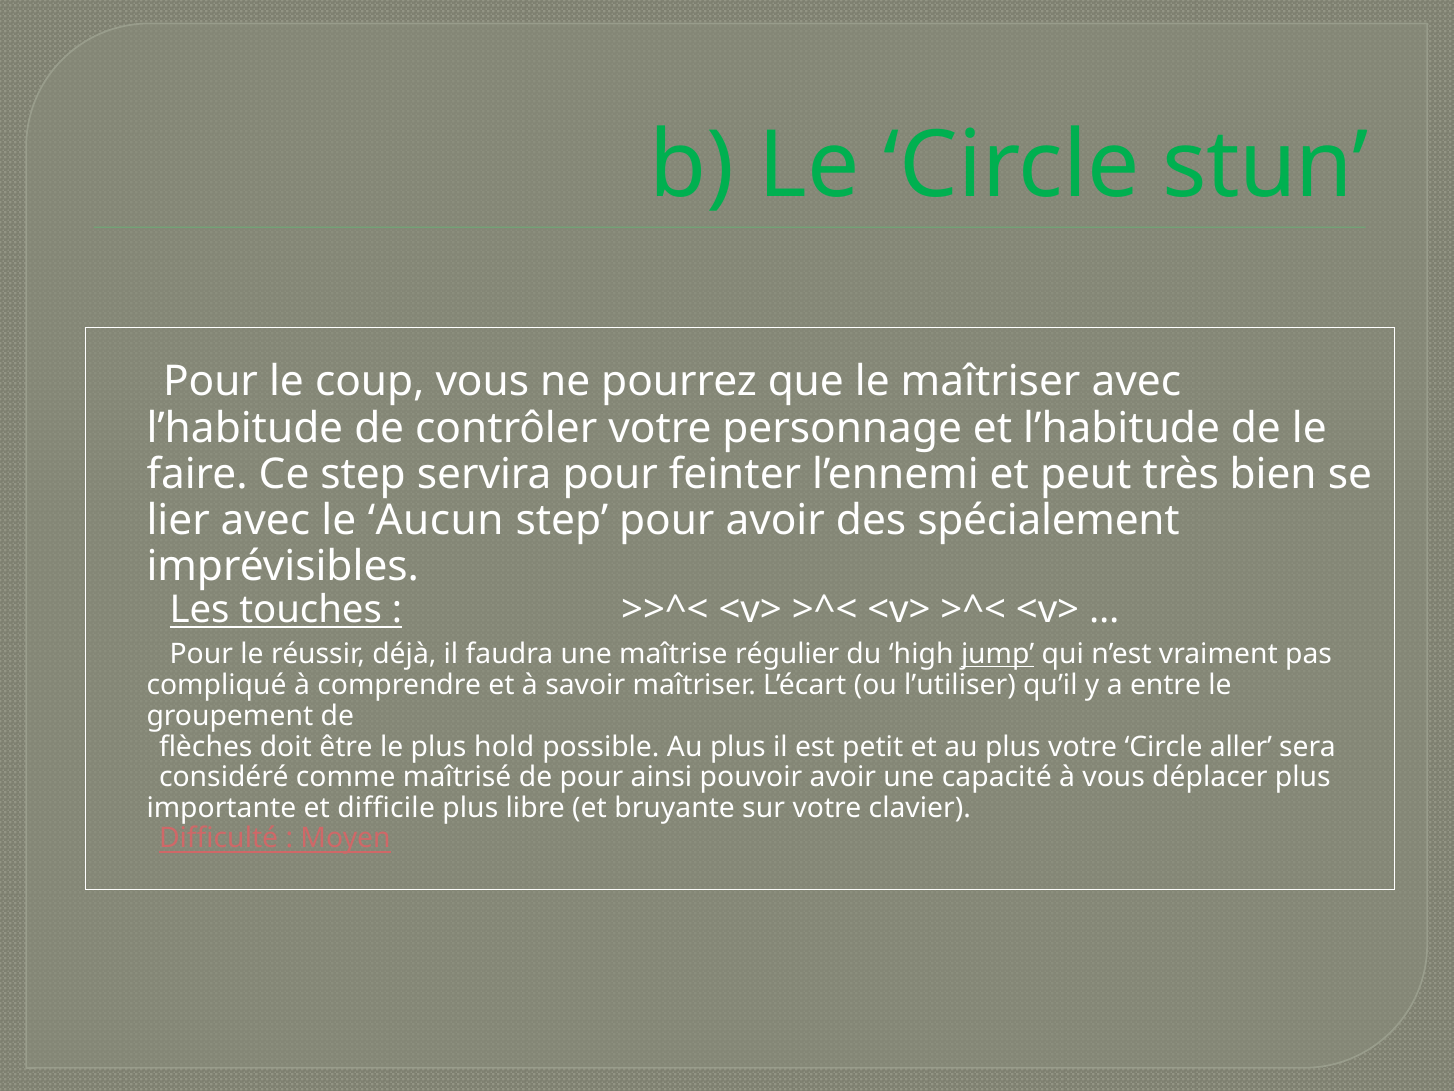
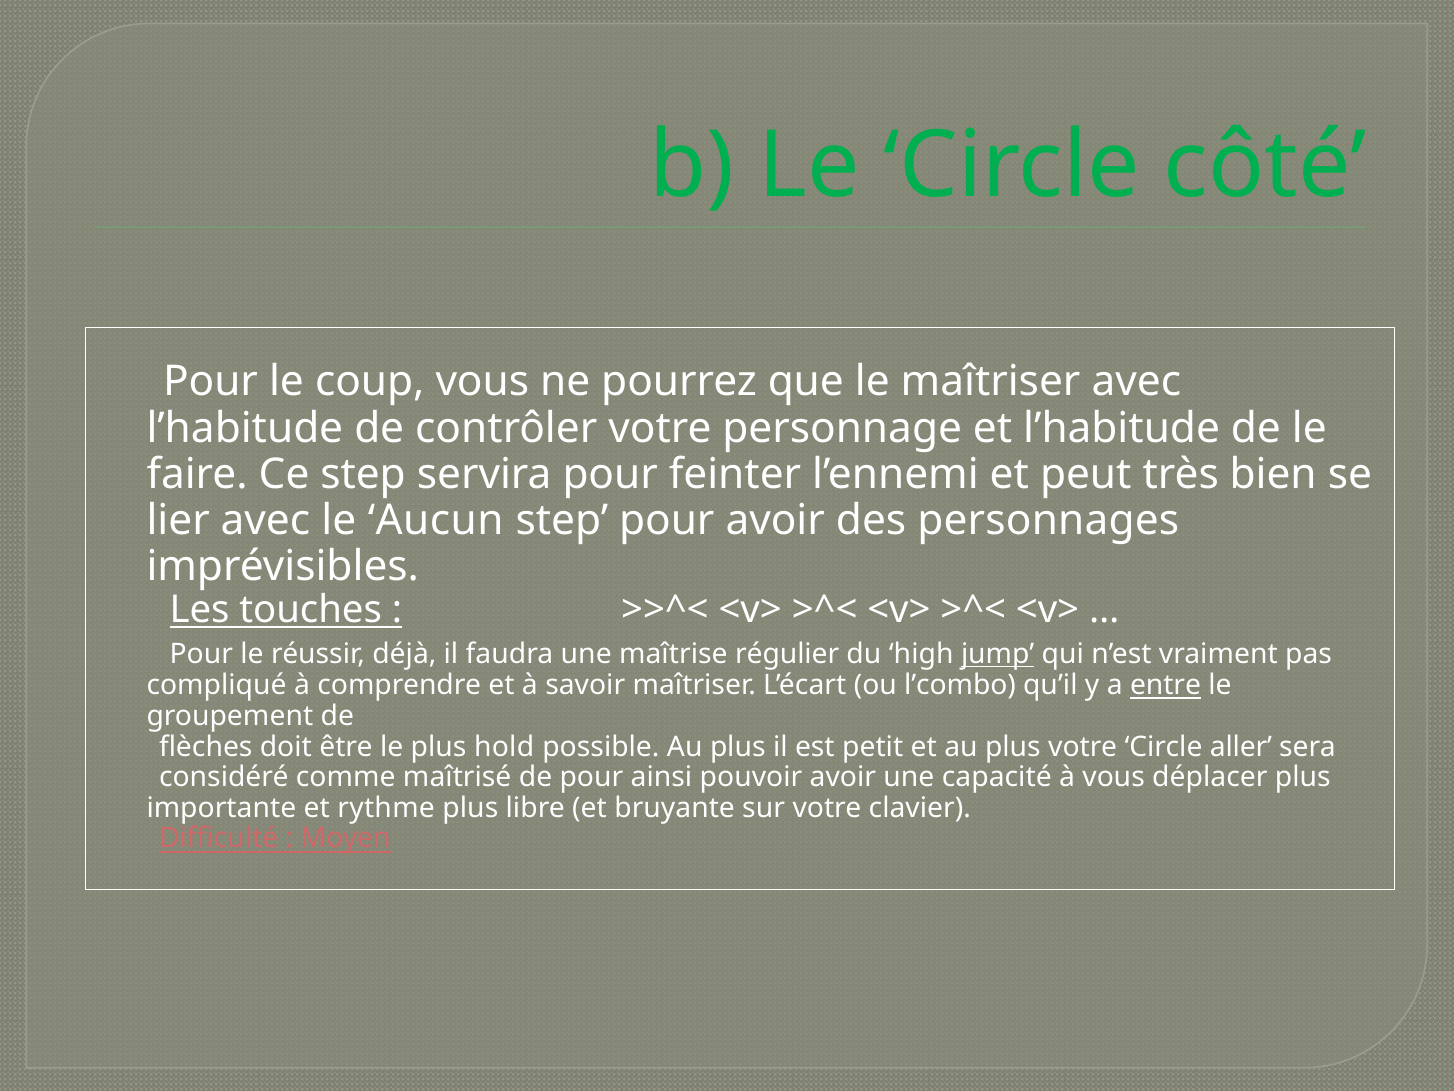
stun: stun -> côté
spécialement: spécialement -> personnages
l’utiliser: l’utiliser -> l’combo
entre underline: none -> present
difficile: difficile -> rythme
